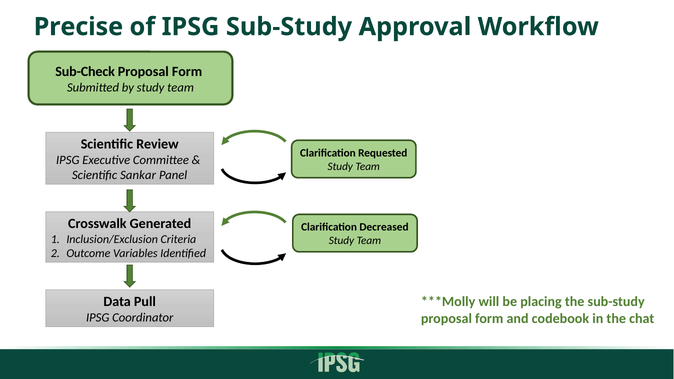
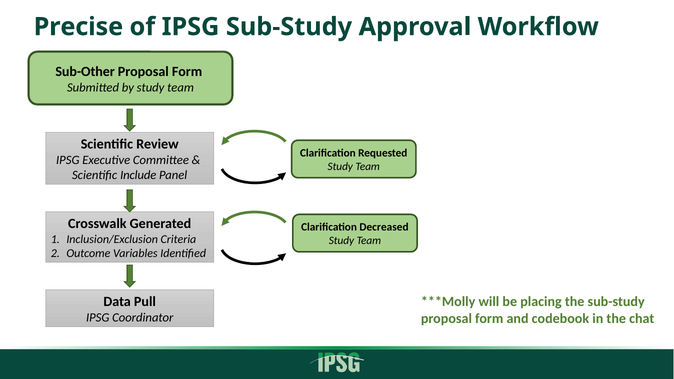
Sub-Check: Sub-Check -> Sub-Other
Sankar: Sankar -> Include
